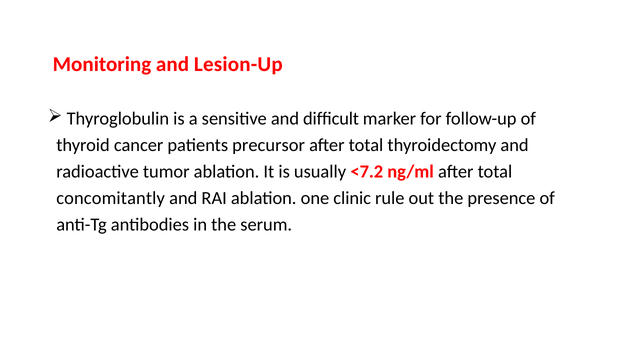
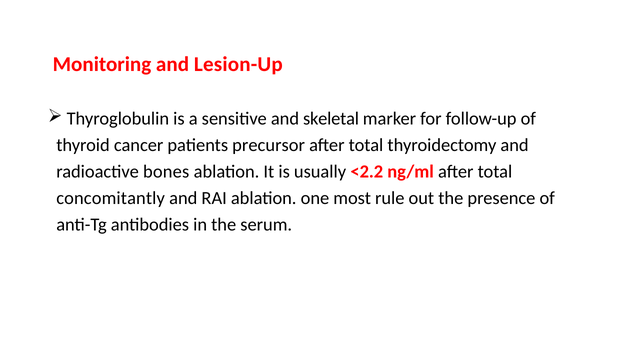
difﬁcult: difﬁcult -> skeletal
tumor: tumor -> bones
<7.2: <7.2 -> <2.2
clinic: clinic -> most
